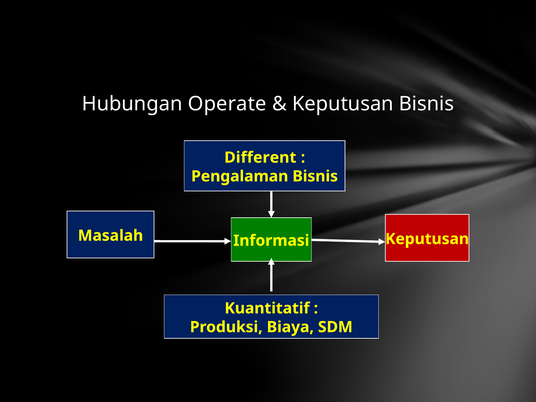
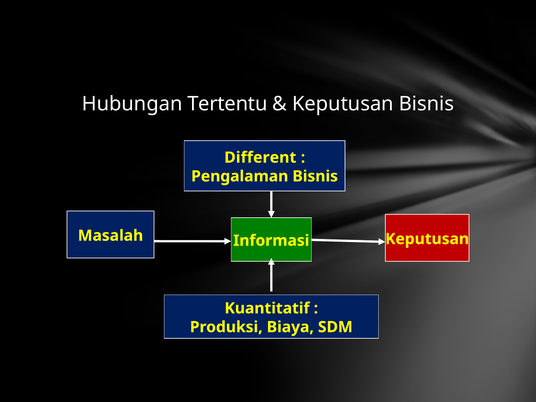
Operate: Operate -> Tertentu
